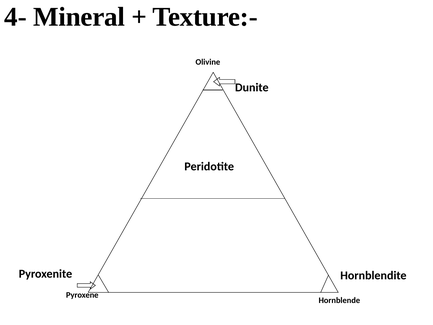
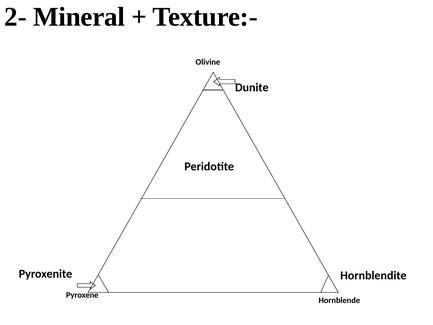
4-: 4- -> 2-
